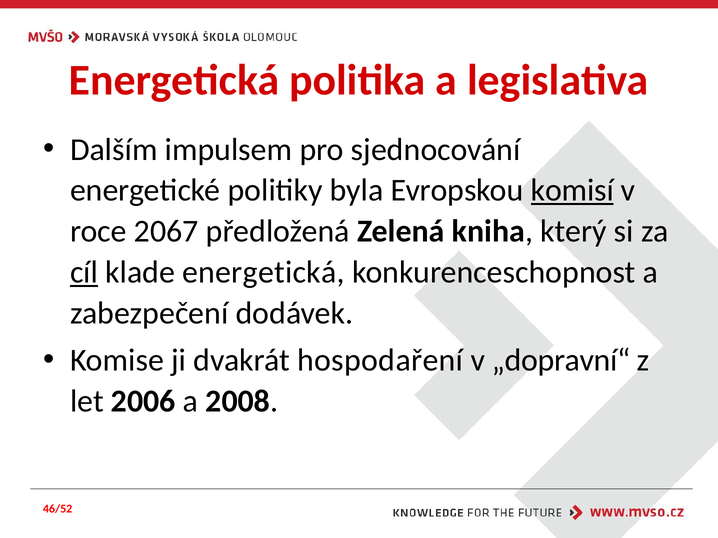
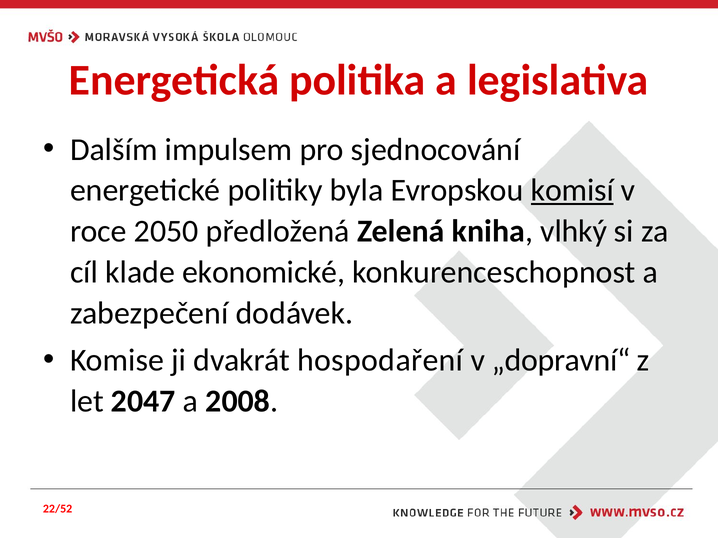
2067: 2067 -> 2050
který: který -> vlhký
cíl underline: present -> none
klade energetická: energetická -> ekonomické
2006: 2006 -> 2047
46/52: 46/52 -> 22/52
